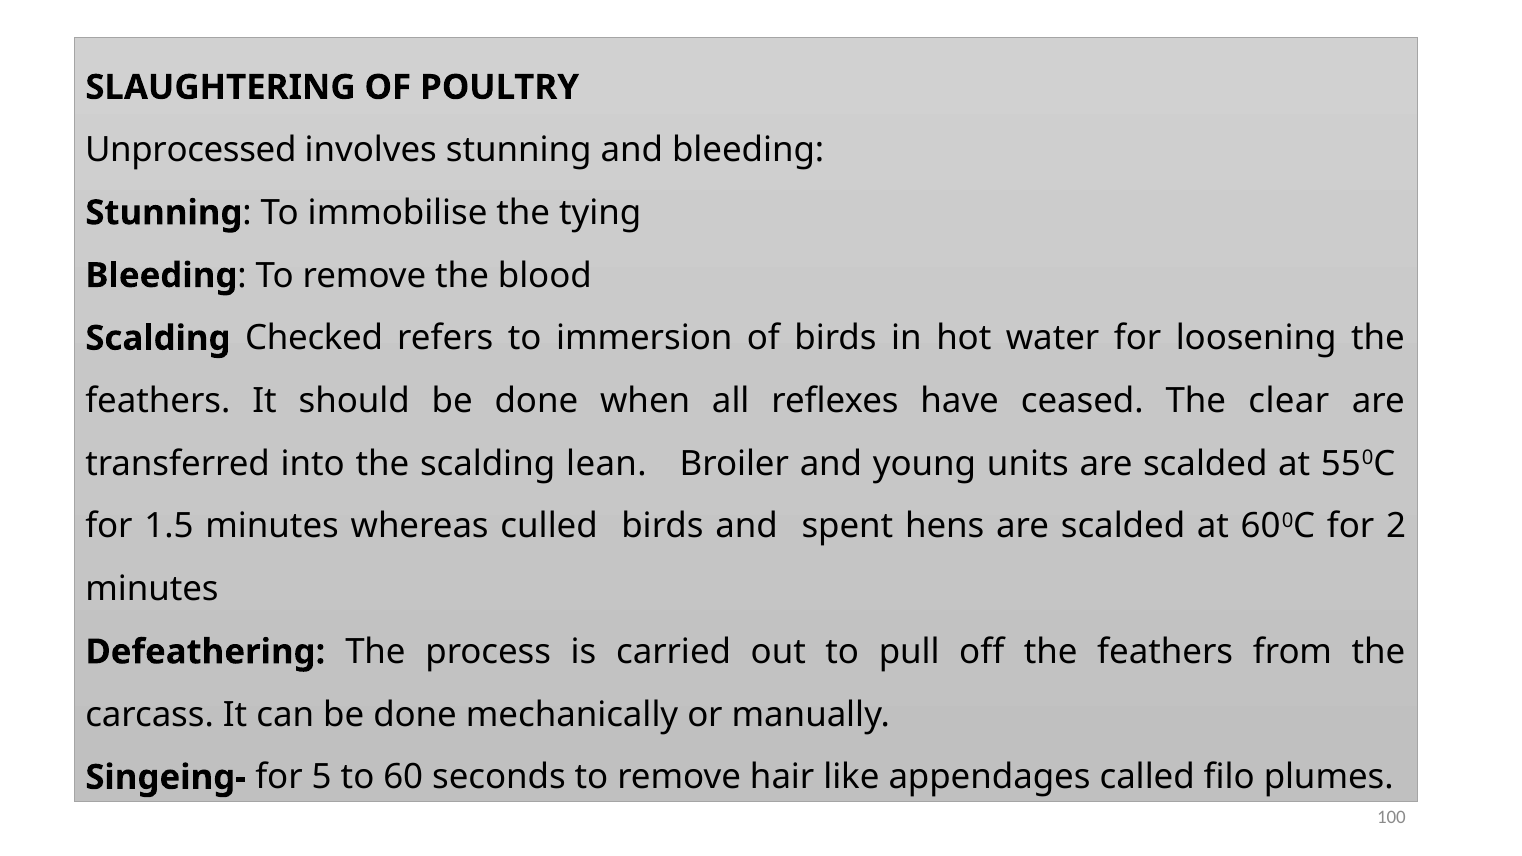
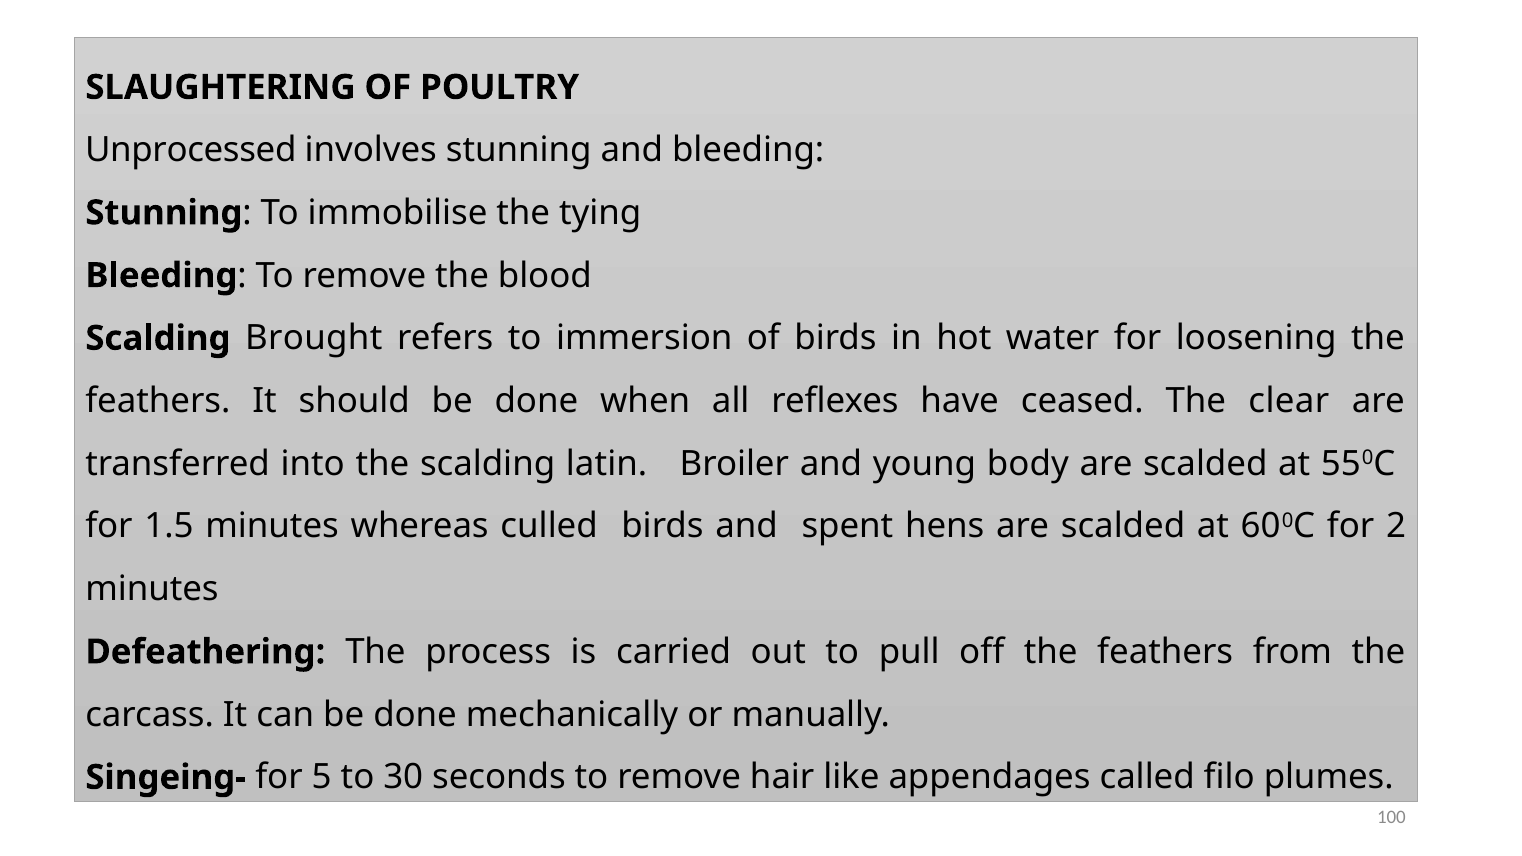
Checked: Checked -> Brought
lean: lean -> latin
units: units -> body
60: 60 -> 30
